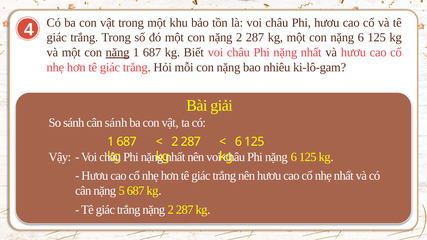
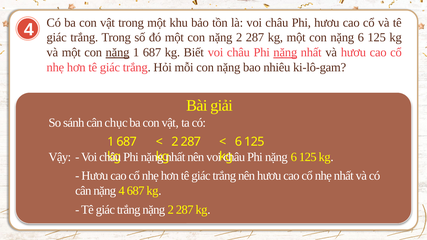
nặng at (285, 52) underline: none -> present
cân sánh: sánh -> chục
nặng 5: 5 -> 4
